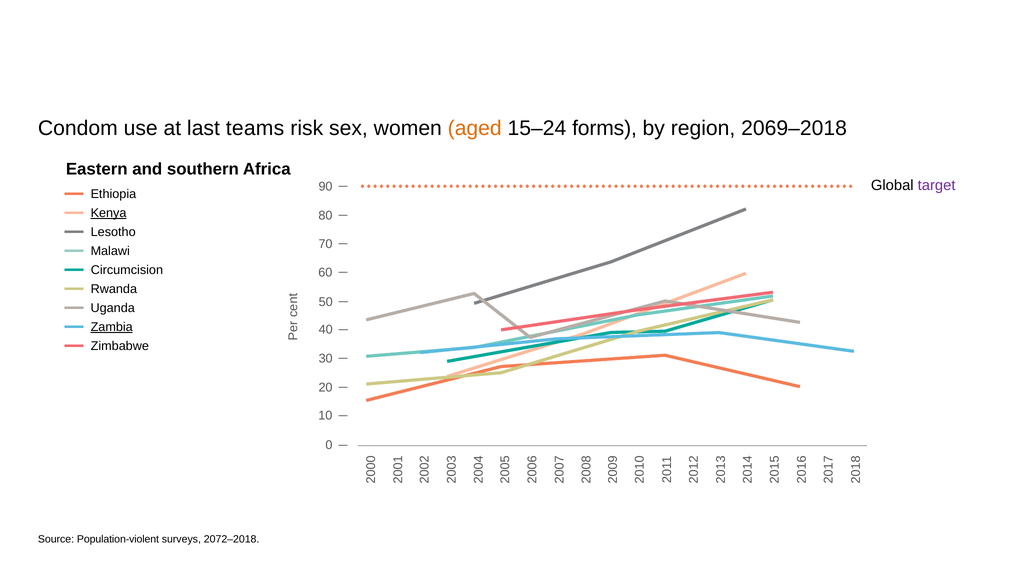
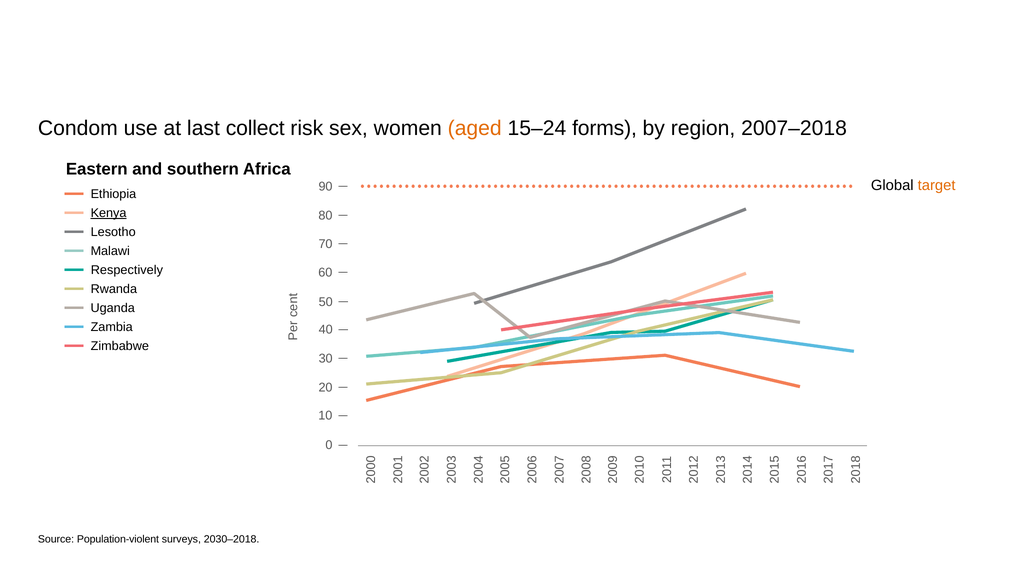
teams: teams -> collect
2069–2018: 2069–2018 -> 2007–2018
target colour: purple -> orange
Circumcision: Circumcision -> Respectively
Zambia underline: present -> none
2072–2018: 2072–2018 -> 2030–2018
